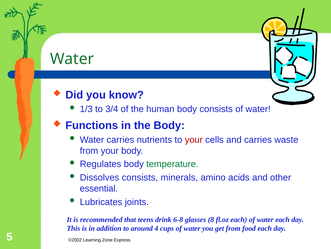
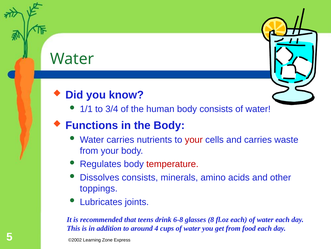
1/3: 1/3 -> 1/1
temperature colour: green -> red
essential: essential -> toppings
